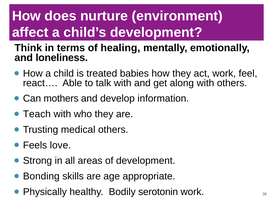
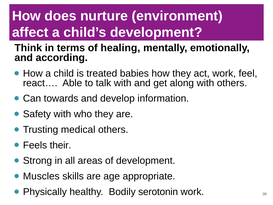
loneliness: loneliness -> according
mothers: mothers -> towards
Teach: Teach -> Safety
love: love -> their
Bonding: Bonding -> Muscles
